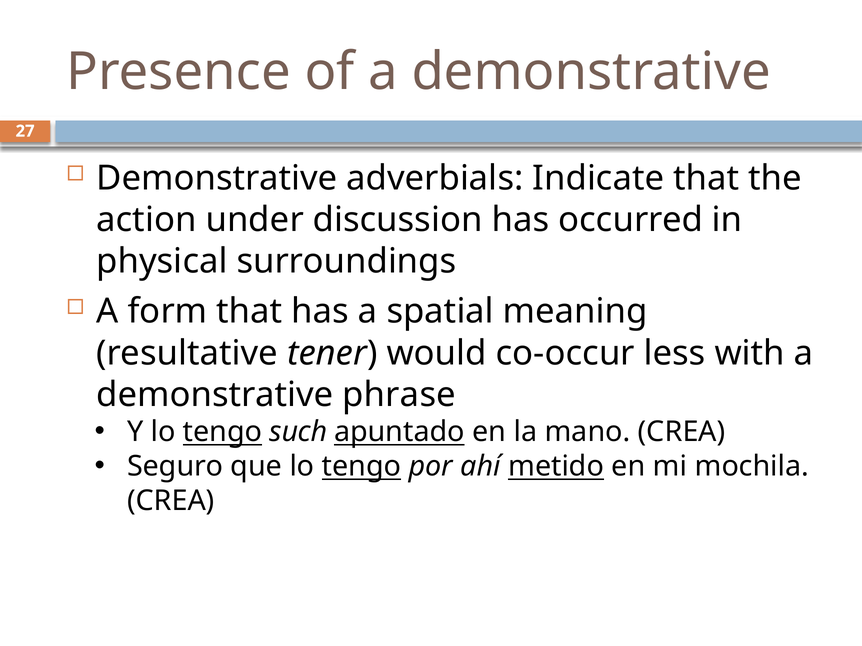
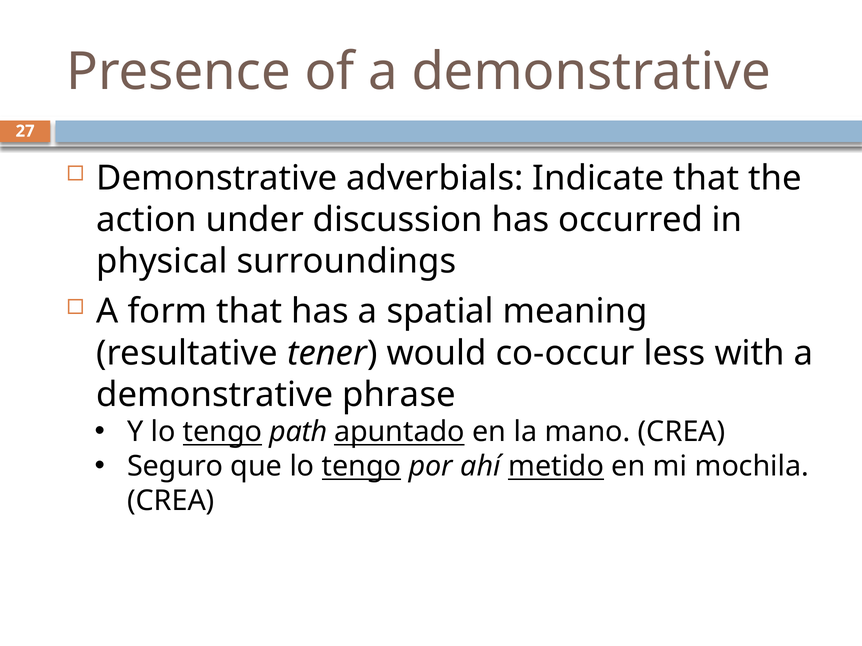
such: such -> path
